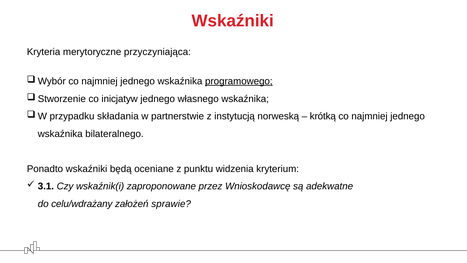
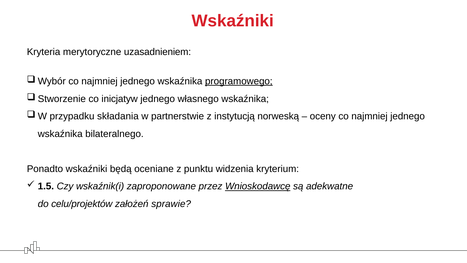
przyczyniająca: przyczyniająca -> uzasadnieniem
krótką: krótką -> oceny
3.1: 3.1 -> 1.5
Wnioskodawcę underline: none -> present
celu/wdrażany: celu/wdrażany -> celu/projektów
